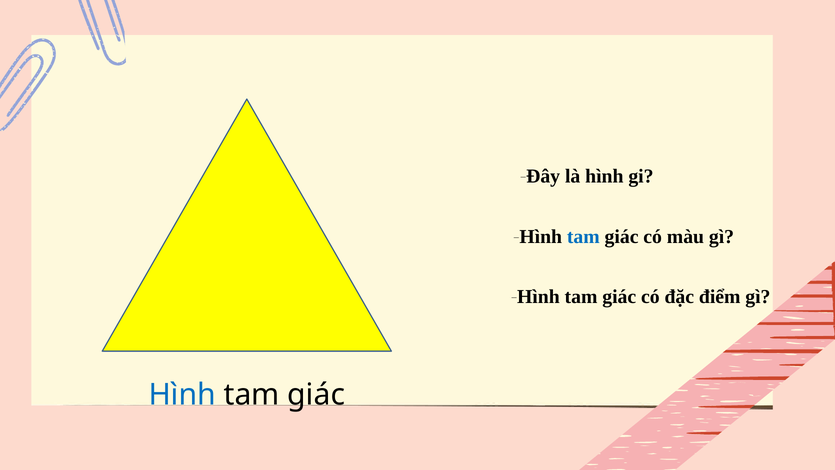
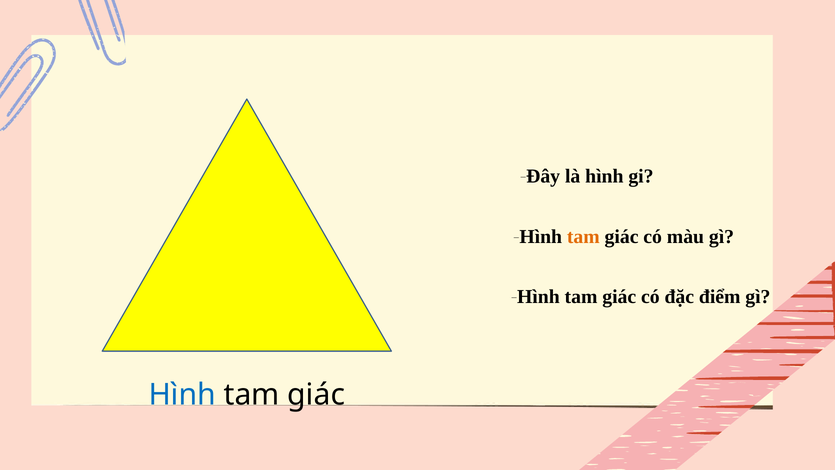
tam at (583, 236) colour: blue -> orange
